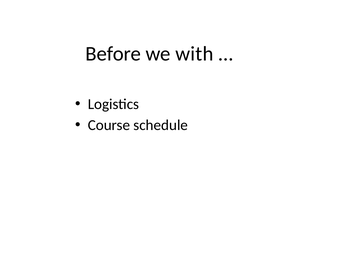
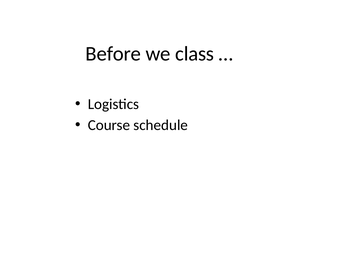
with: with -> class
